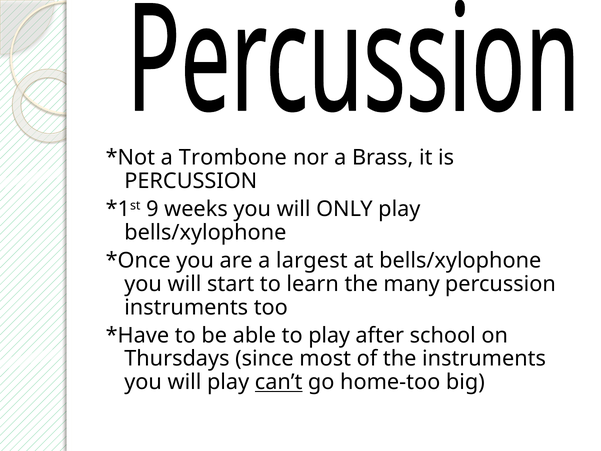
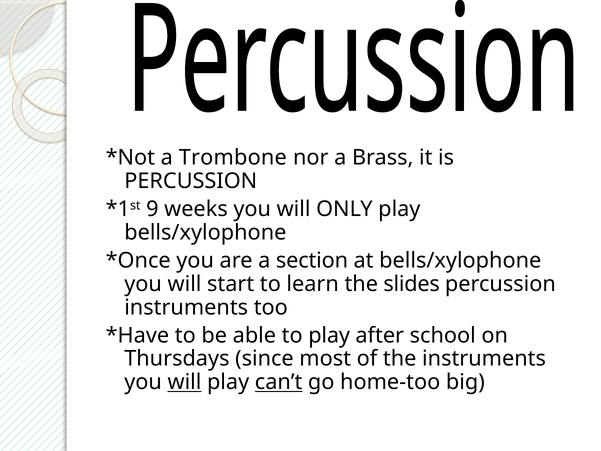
largest: largest -> section
many: many -> slides
will at (185, 382) underline: none -> present
